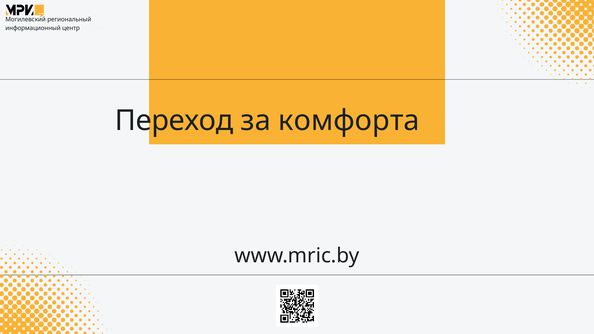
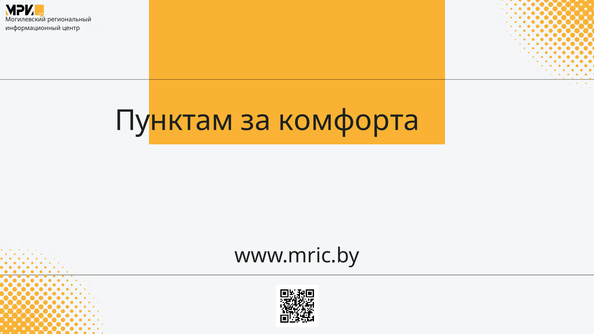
Переход: Переход -> Пунктам
